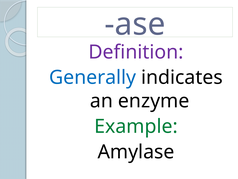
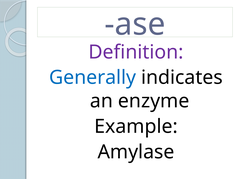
Example colour: green -> black
